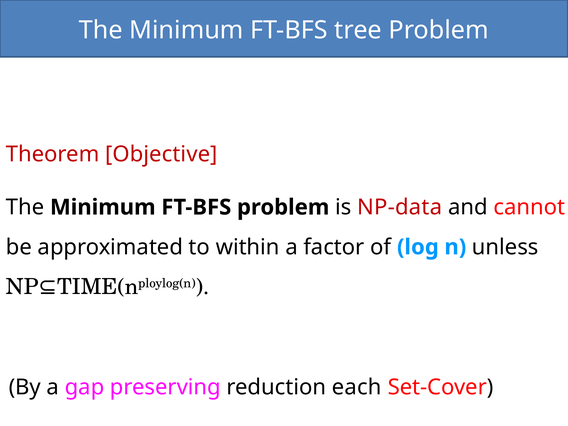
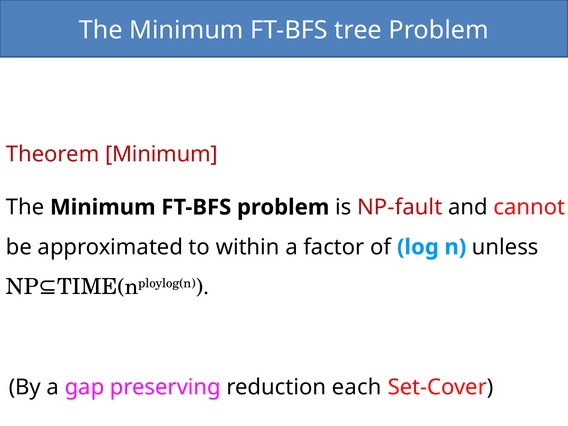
Theorem Objective: Objective -> Minimum
NP-data: NP-data -> NP-fault
